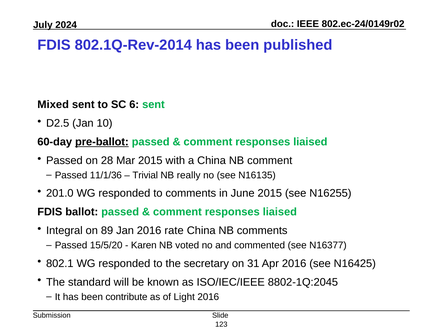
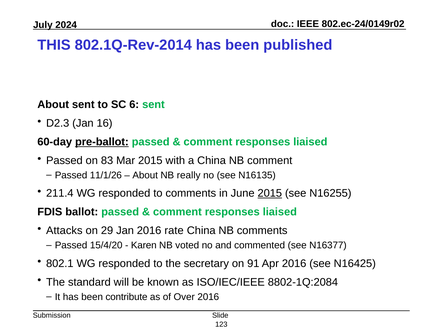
FDIS at (54, 45): FDIS -> THIS
Mixed at (53, 105): Mixed -> About
D2.5: D2.5 -> D2.3
10: 10 -> 16
28: 28 -> 83
11/1/36: 11/1/36 -> 11/1/26
Trivial at (145, 175): Trivial -> About
201.0: 201.0 -> 211.4
2015 at (270, 193) underline: none -> present
Integral: Integral -> Attacks
89: 89 -> 29
15/5/20: 15/5/20 -> 15/4/20
31: 31 -> 91
8802-1Q:2045: 8802-1Q:2045 -> 8802-1Q:2084
Light: Light -> Over
